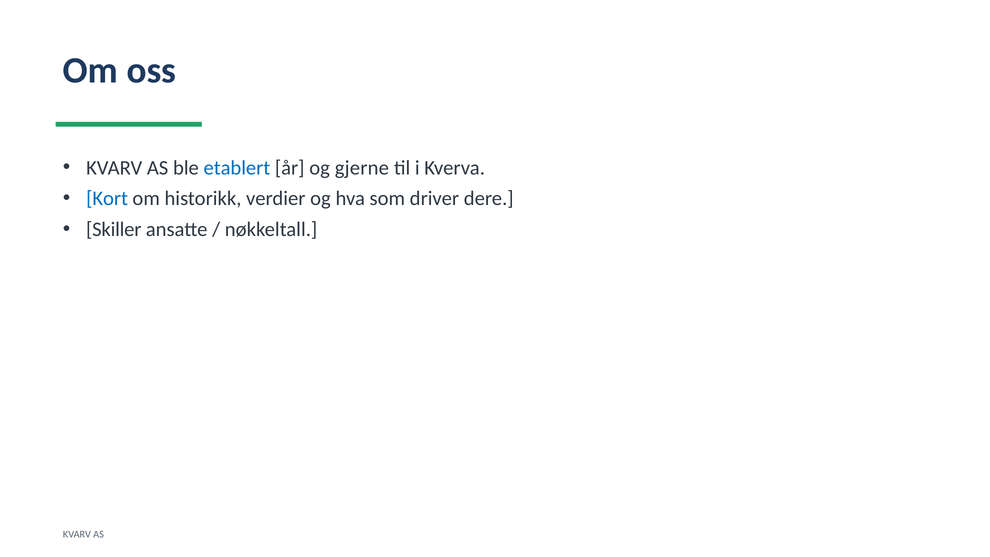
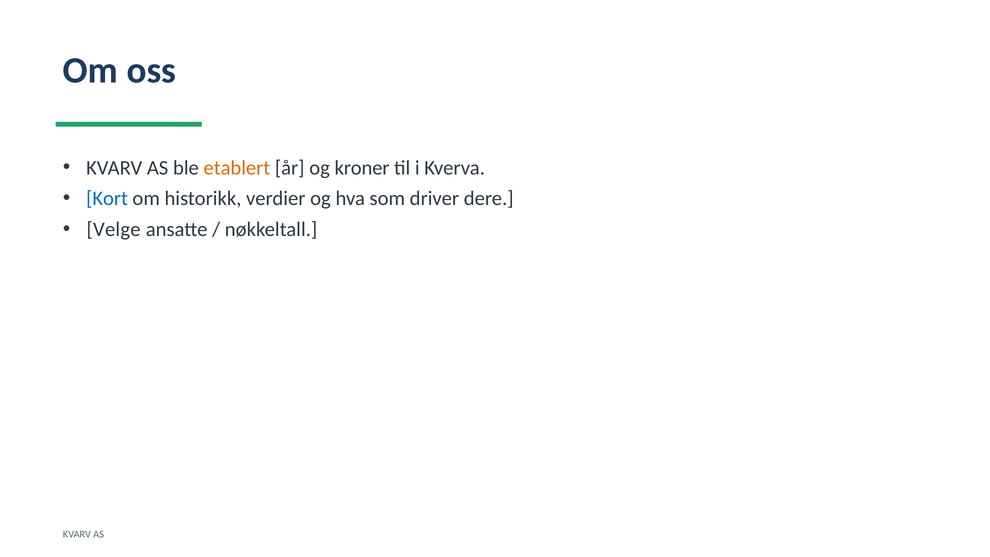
etablert colour: blue -> orange
gjerne: gjerne -> kroner
Skiller: Skiller -> Velge
